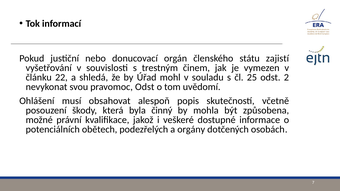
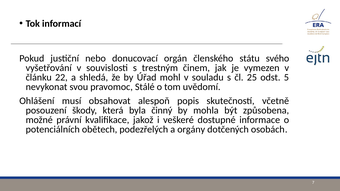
zajistí: zajistí -> svého
2: 2 -> 5
pravomoc Odst: Odst -> Stálé
